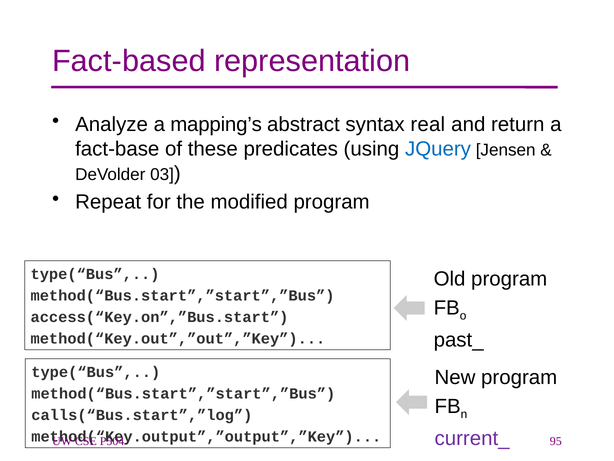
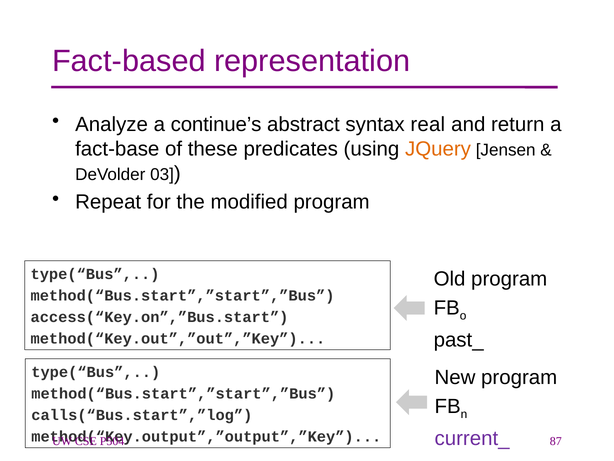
mapping’s: mapping’s -> continue’s
JQuery colour: blue -> orange
95: 95 -> 87
